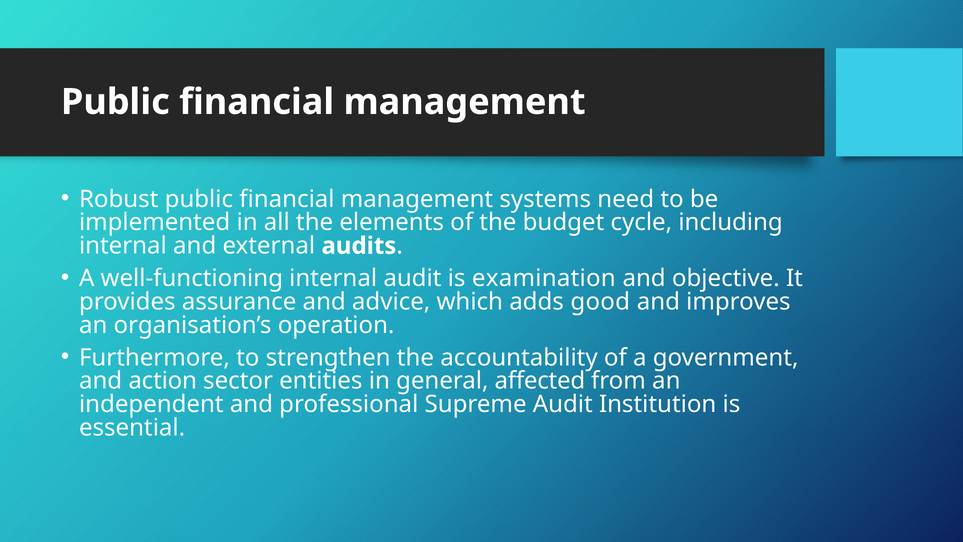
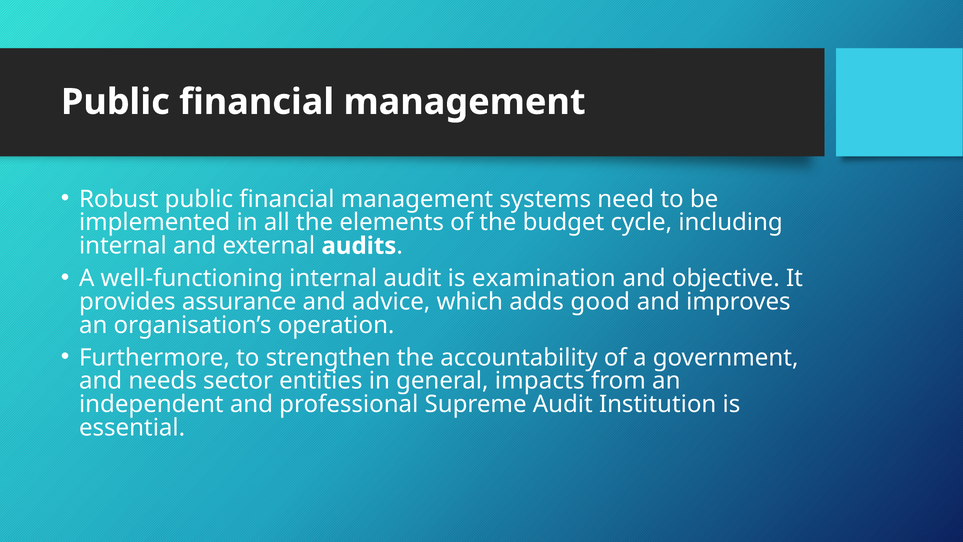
action: action -> needs
affected: affected -> impacts
